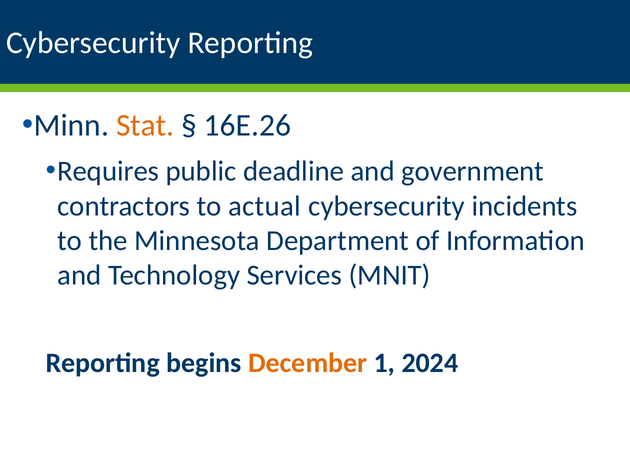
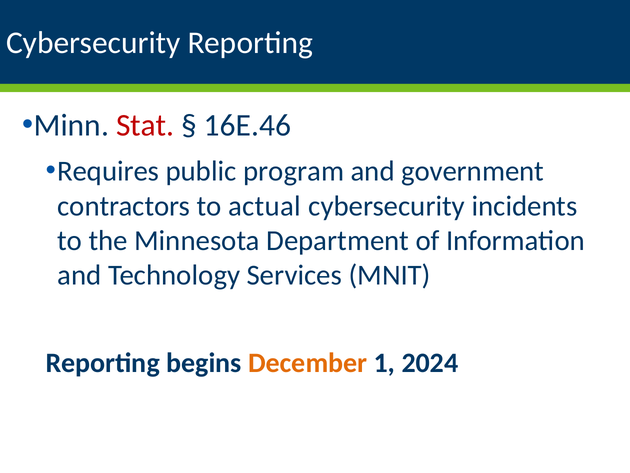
Stat colour: orange -> red
16E.26: 16E.26 -> 16E.46
deadline: deadline -> program
